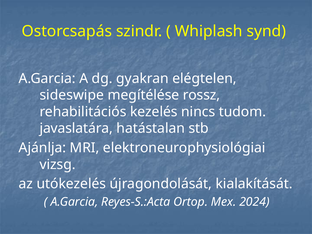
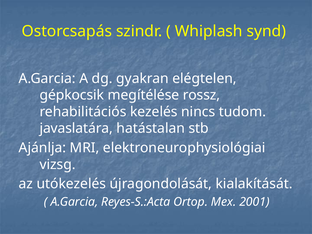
sideswipe: sideswipe -> gépkocsik
2024: 2024 -> 2001
